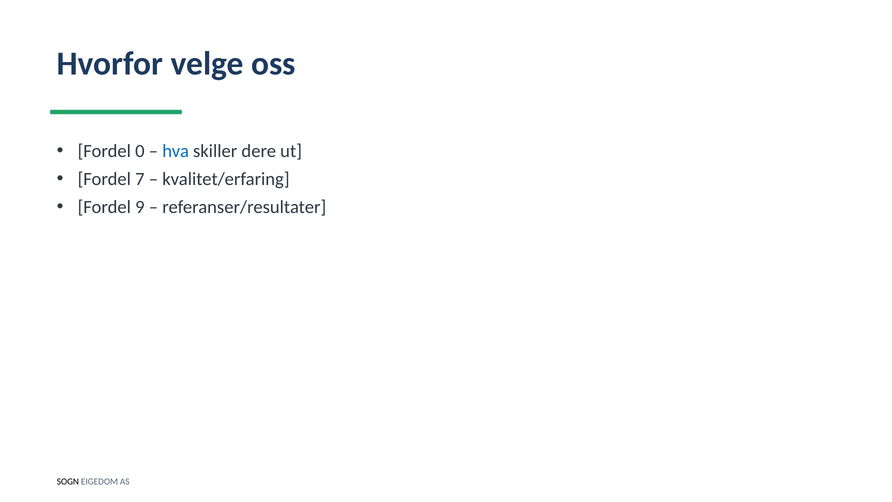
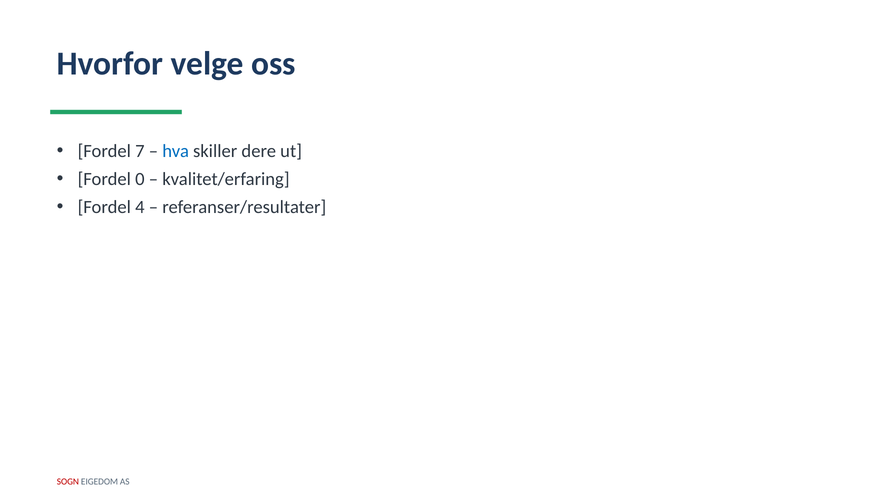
0: 0 -> 7
7: 7 -> 0
9: 9 -> 4
SOGN colour: black -> red
